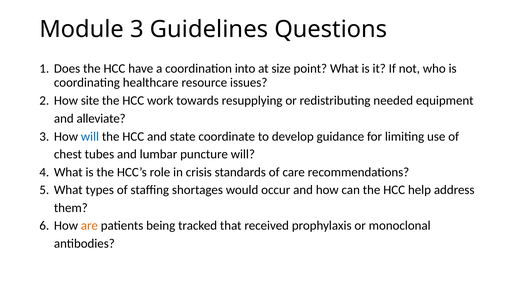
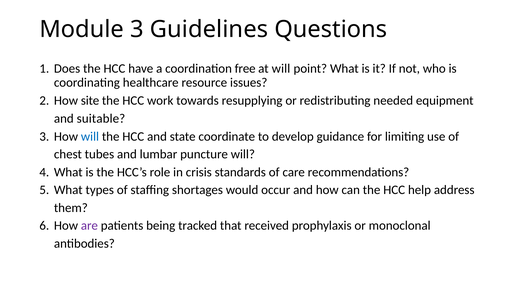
into: into -> free
at size: size -> will
alleviate: alleviate -> suitable
are colour: orange -> purple
